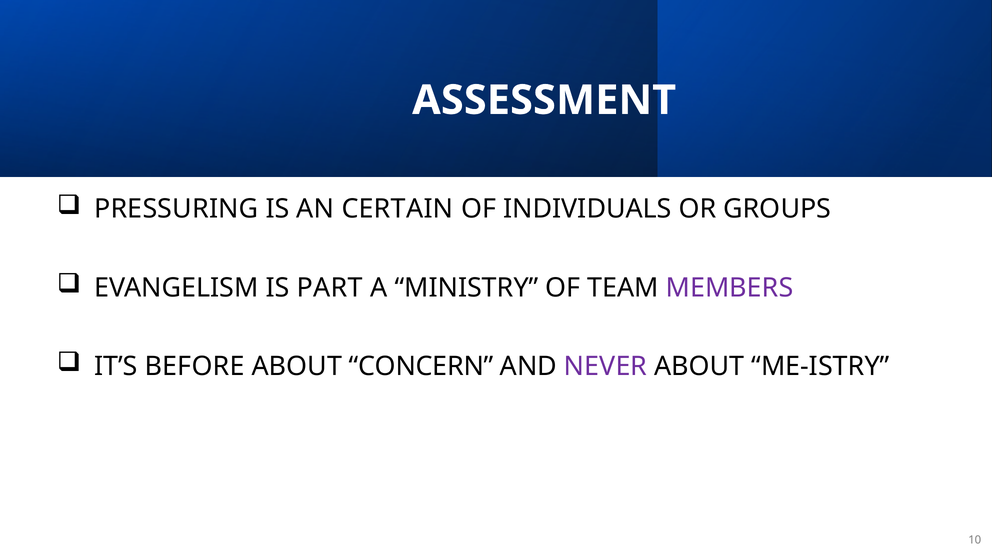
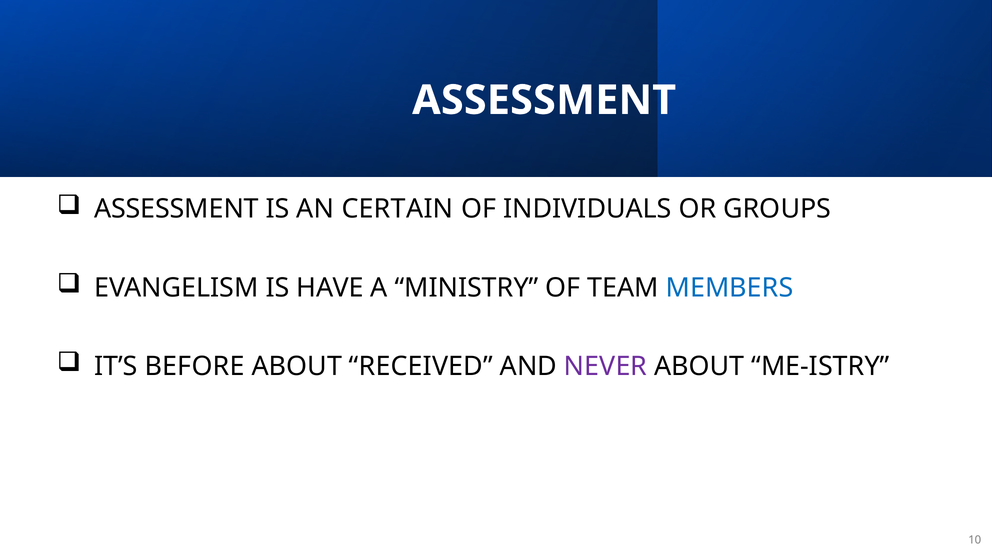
PRESSURING at (176, 209): PRESSURING -> ASSESSMENT
PART: PART -> HAVE
MEMBERS colour: purple -> blue
CONCERN: CONCERN -> RECEIVED
